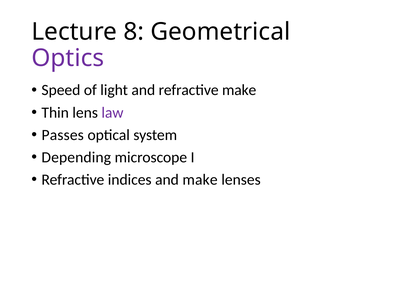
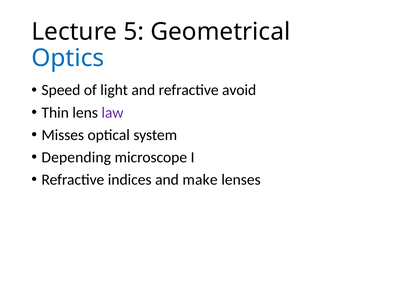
8: 8 -> 5
Optics colour: purple -> blue
refractive make: make -> avoid
Passes: Passes -> Misses
